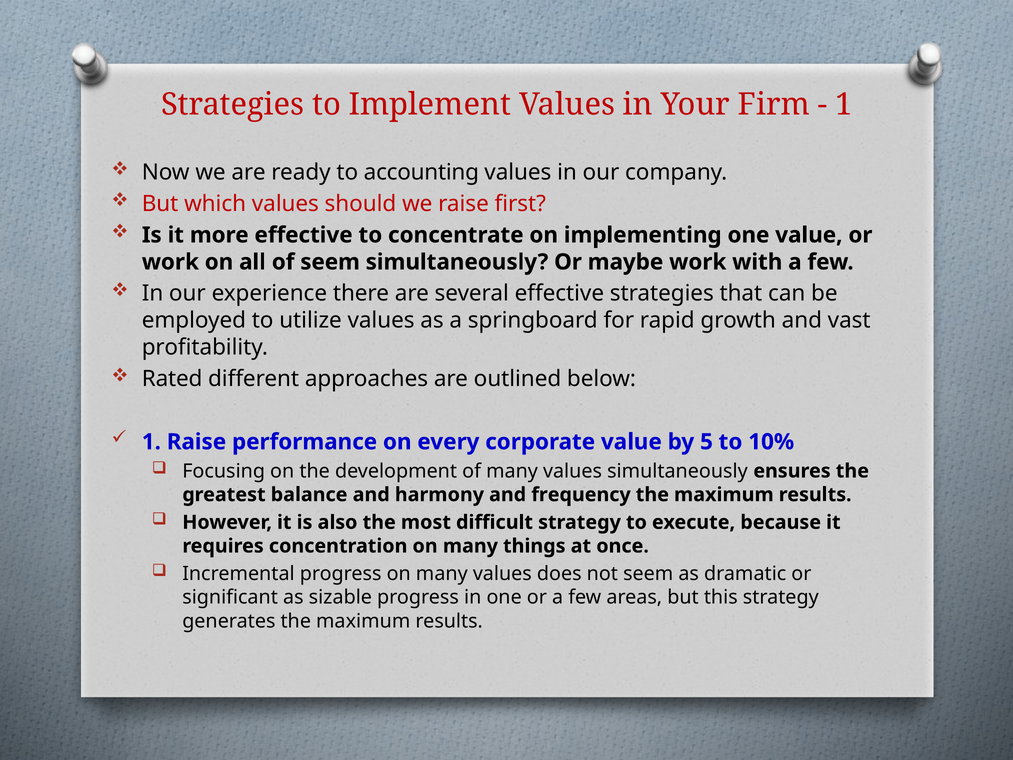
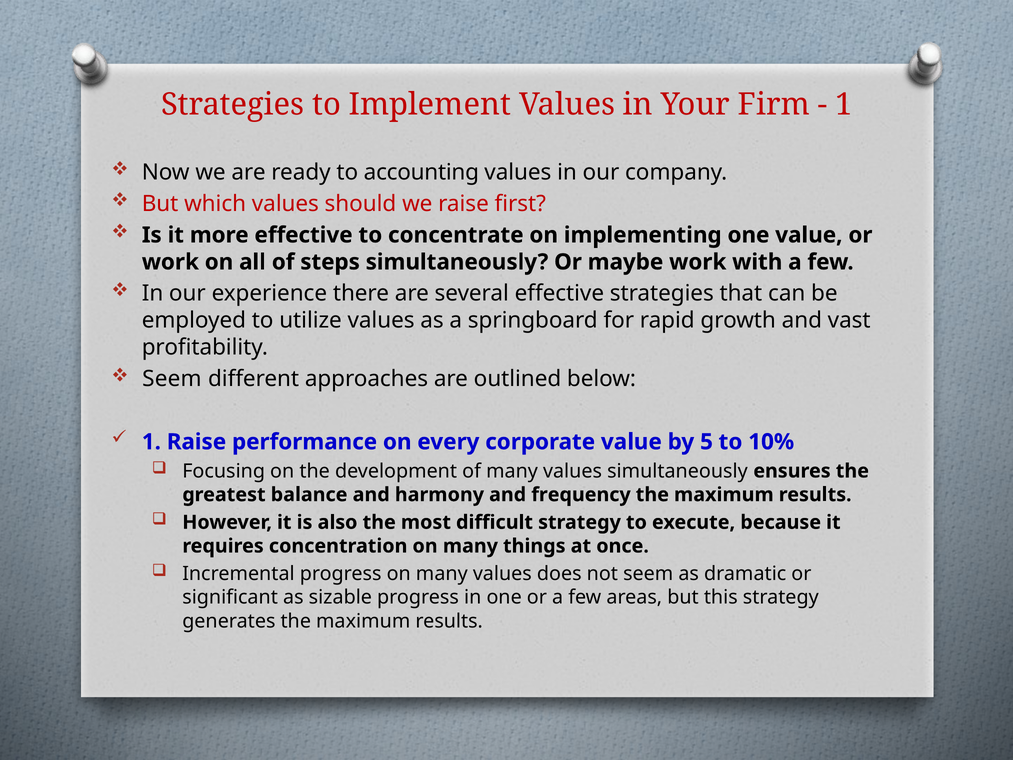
of seem: seem -> steps
Rated at (172, 379): Rated -> Seem
